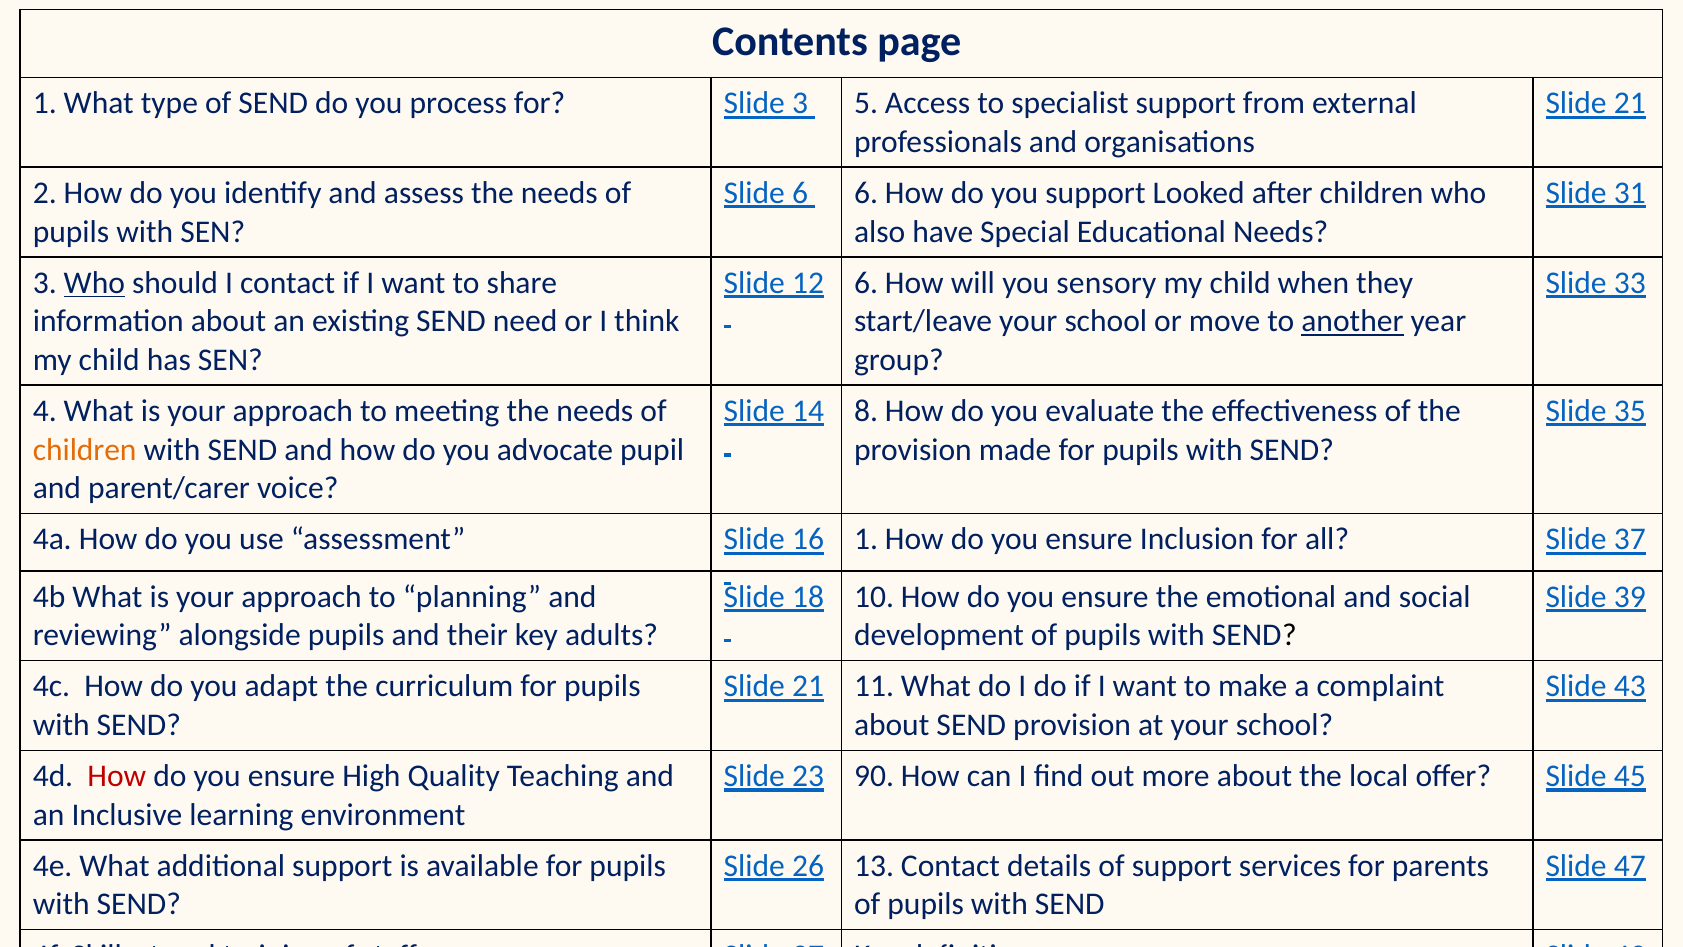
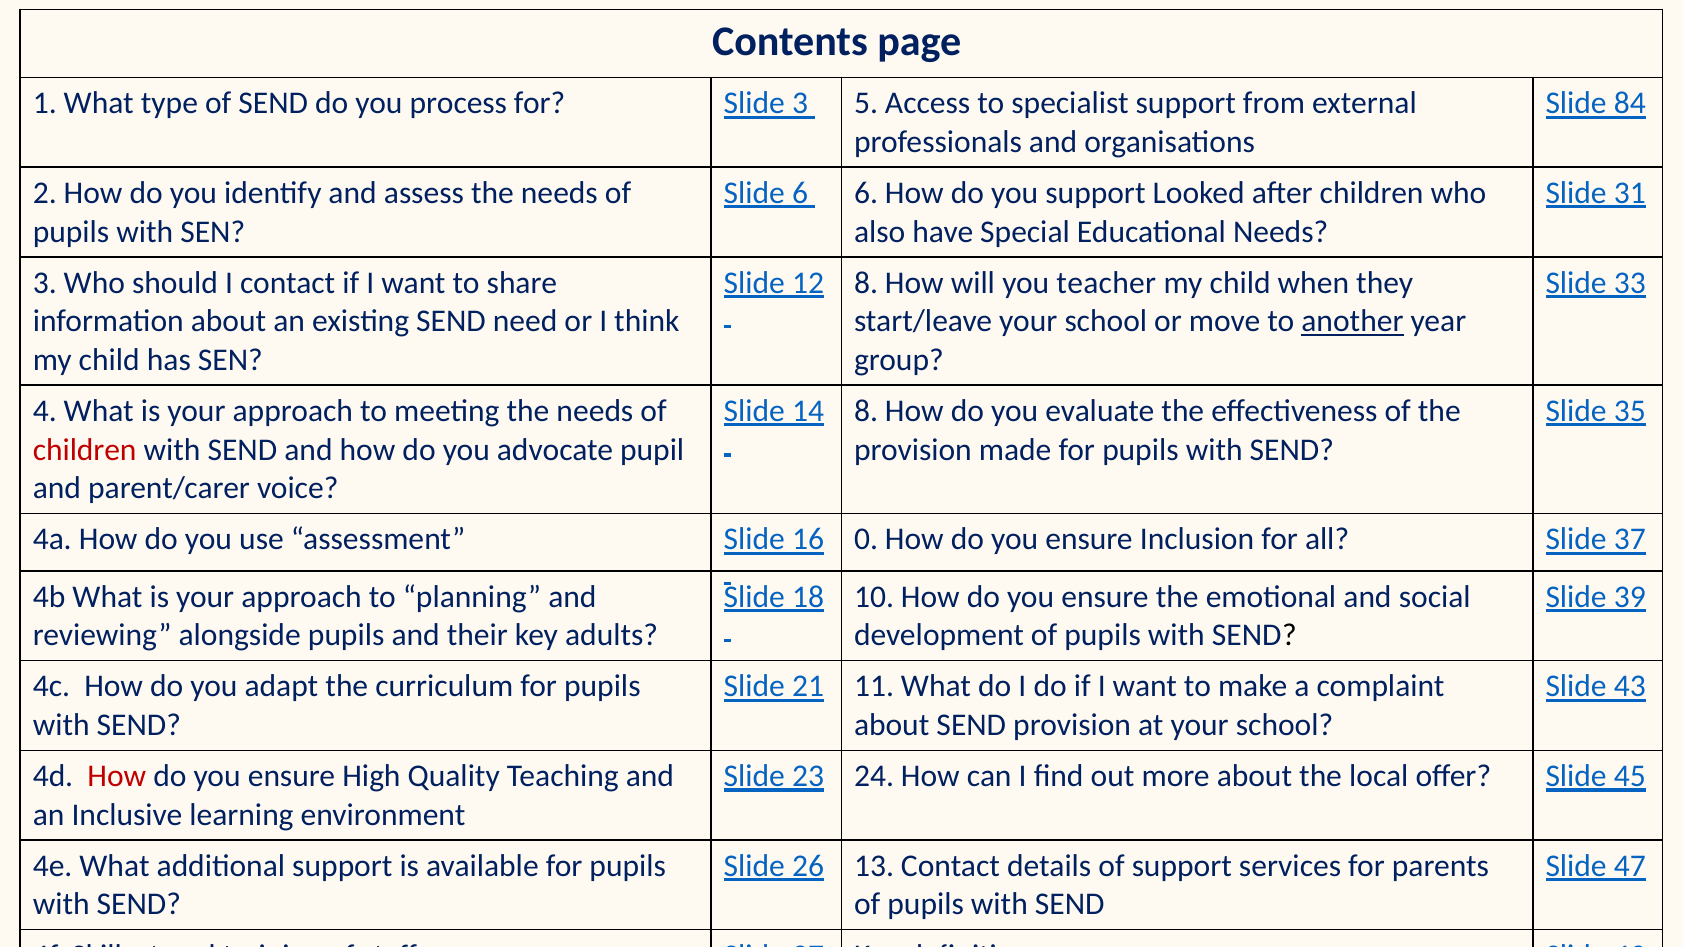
21 at (1630, 103): 21 -> 84
Who at (94, 283) underline: present -> none
12 6: 6 -> 8
sensory: sensory -> teacher
children at (85, 450) colour: orange -> red
16 1: 1 -> 0
90: 90 -> 24
